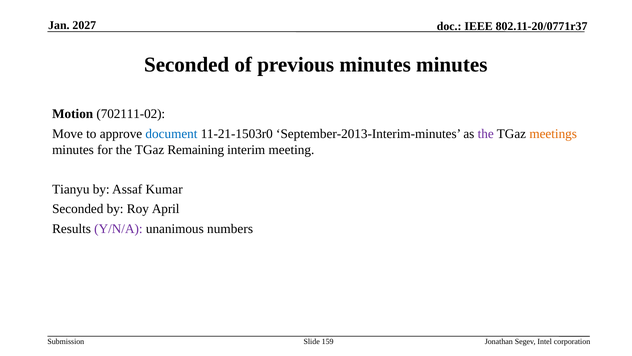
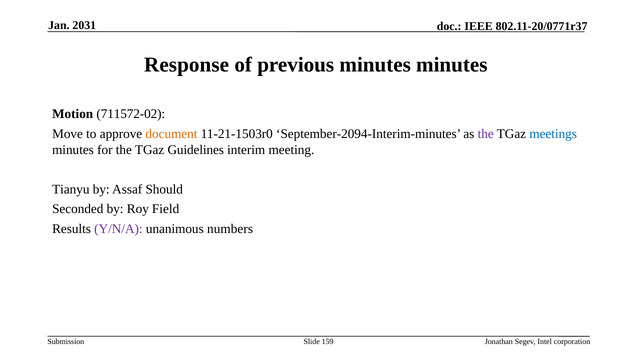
2027: 2027 -> 2031
Seconded at (187, 65): Seconded -> Response
702111-02: 702111-02 -> 711572-02
document colour: blue -> orange
September-2013-Interim-minutes: September-2013-Interim-minutes -> September-2094-Interim-minutes
meetings colour: orange -> blue
Remaining: Remaining -> Guidelines
Kumar: Kumar -> Should
April: April -> Field
